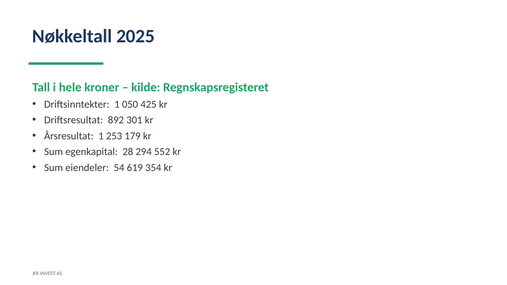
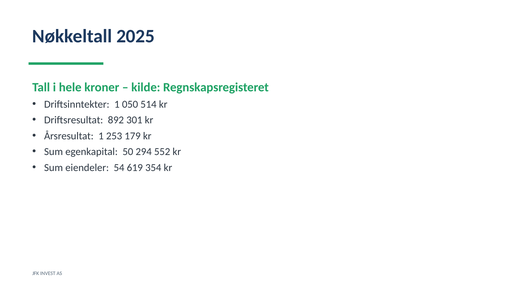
425: 425 -> 514
28: 28 -> 50
